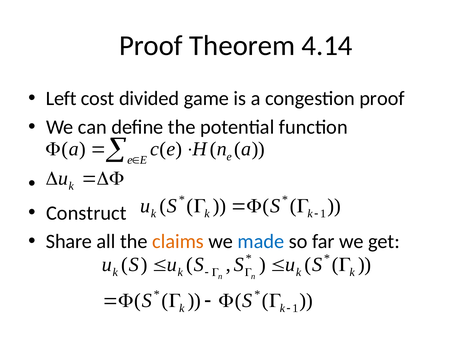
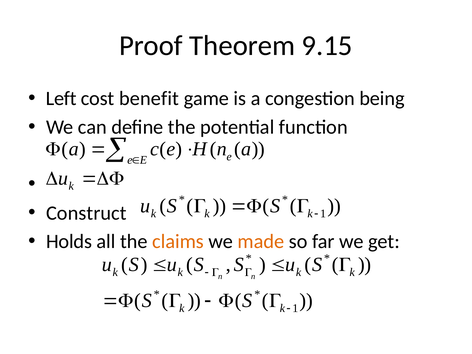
4.14: 4.14 -> 9.15
divided: divided -> benefit
congestion proof: proof -> being
Share: Share -> Holds
made colour: blue -> orange
